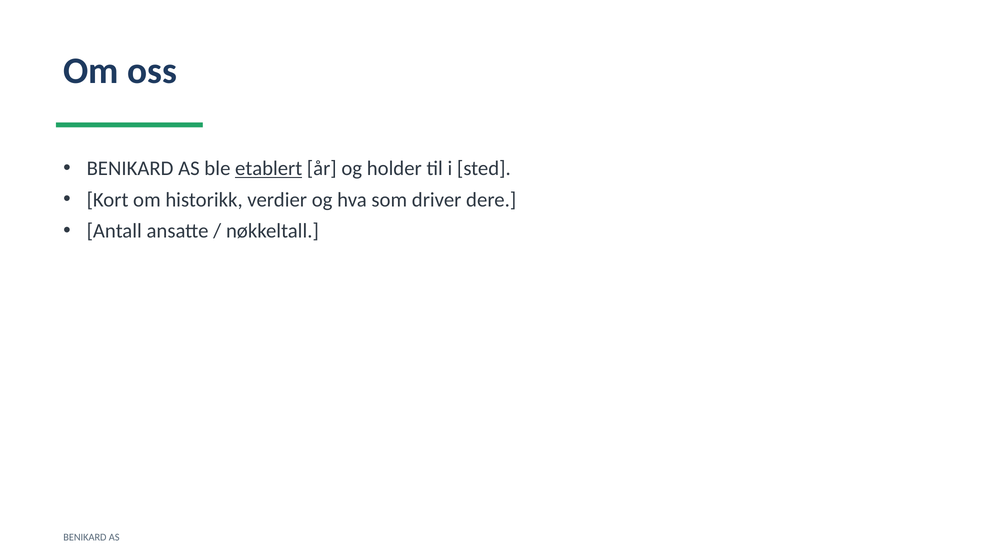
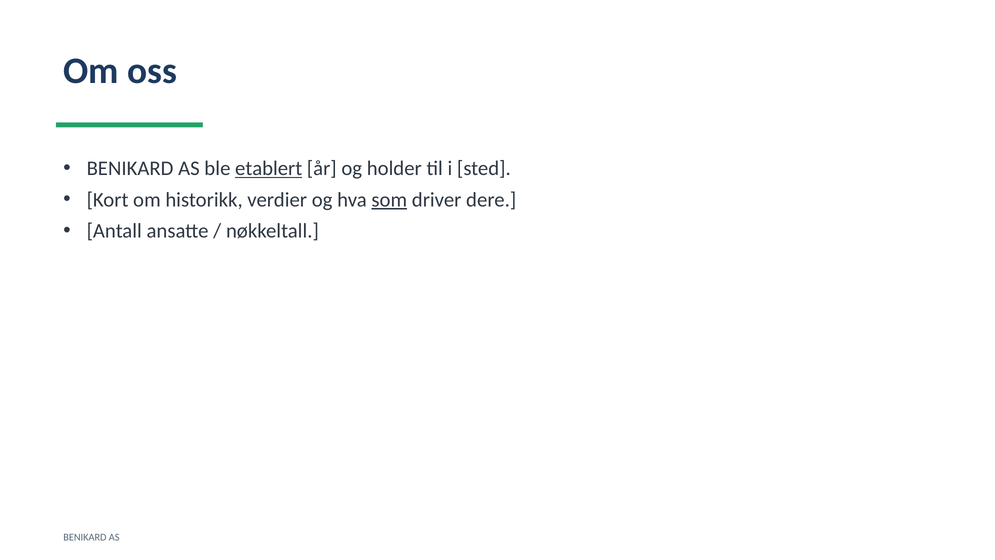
som underline: none -> present
